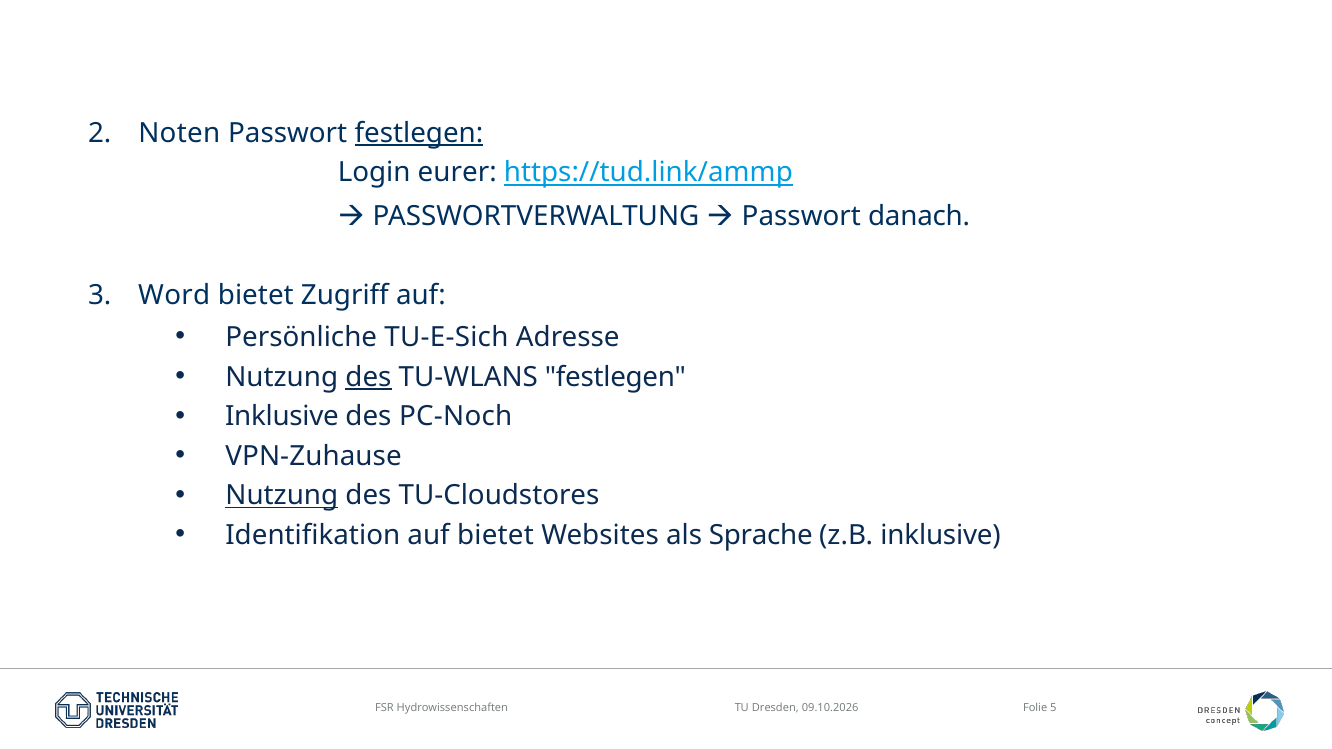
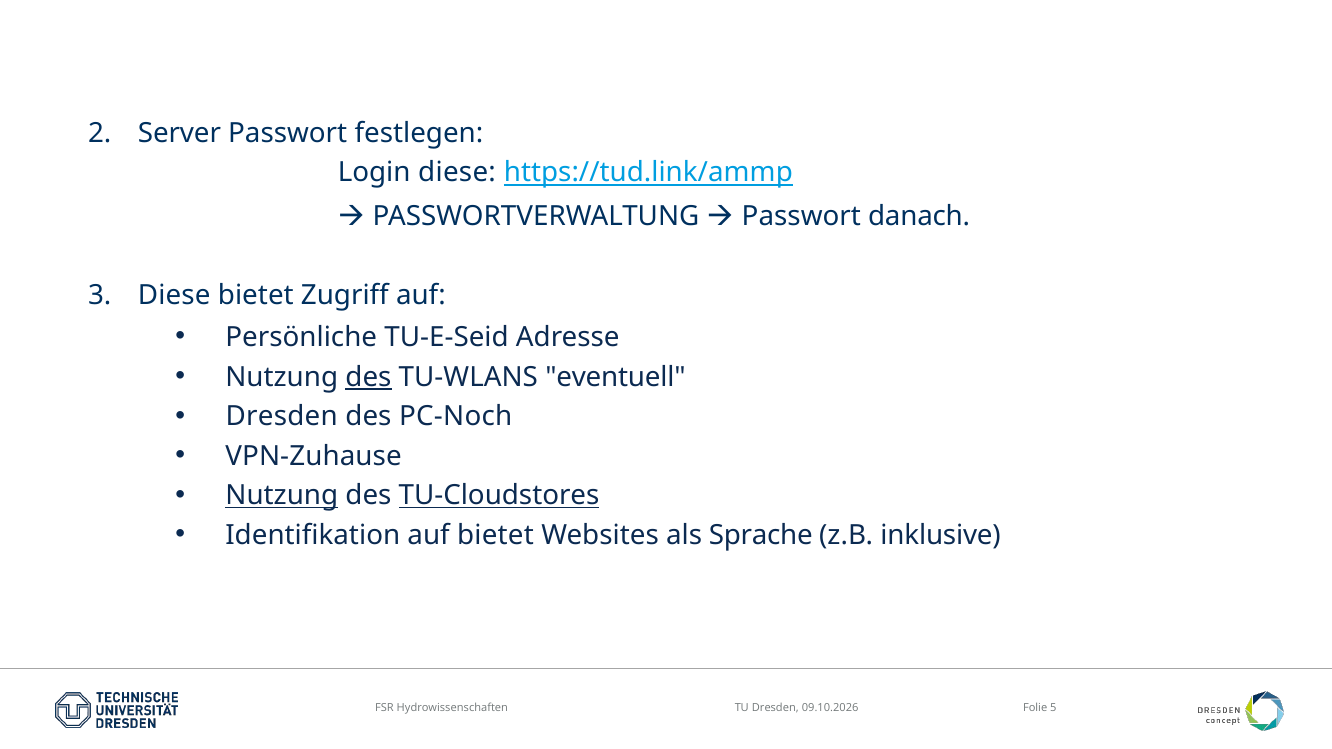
Noten: Noten -> Server
festlegen at (419, 133) underline: present -> none
Login eurer: eurer -> diese
Word at (174, 296): Word -> Diese
TU-E-Sich: TU-E-Sich -> TU-E-Seid
TU-WLANS festlegen: festlegen -> eventuell
Inklusive at (282, 417): Inklusive -> Dresden
TU-Cloudstores underline: none -> present
